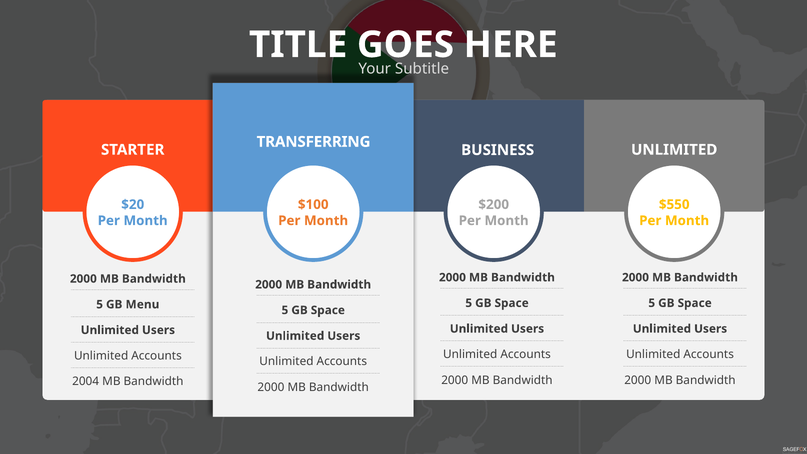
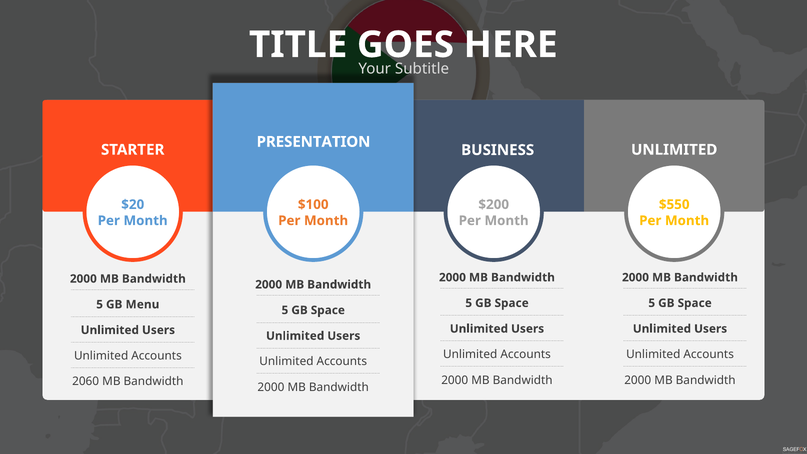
TRANSFERRING: TRANSFERRING -> PRESENTATION
2004: 2004 -> 2060
